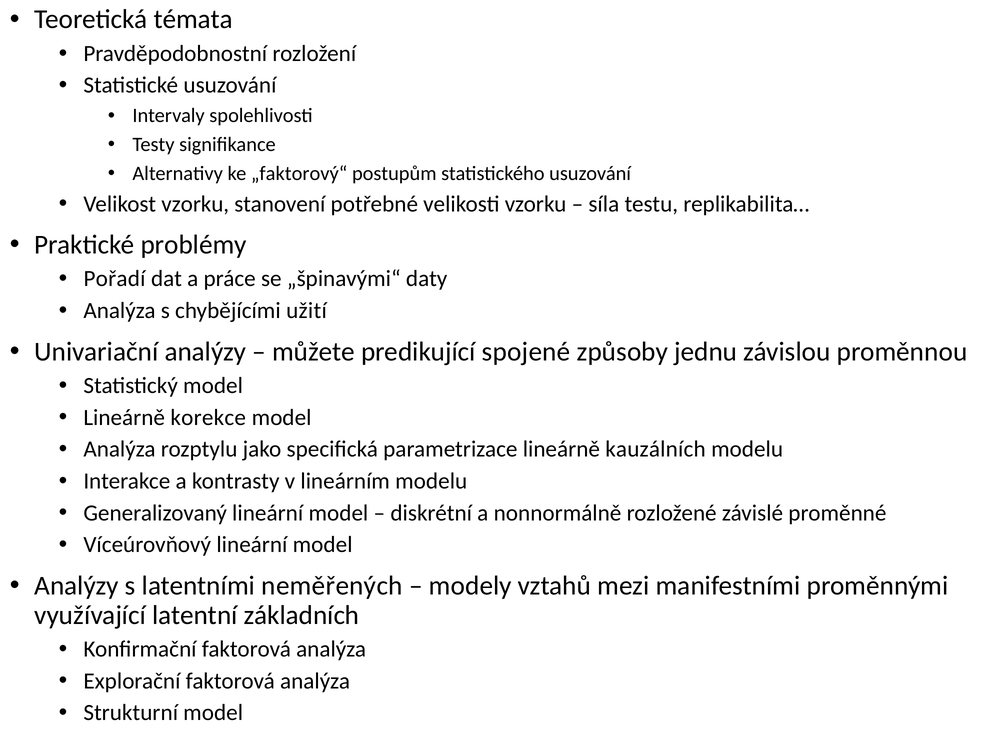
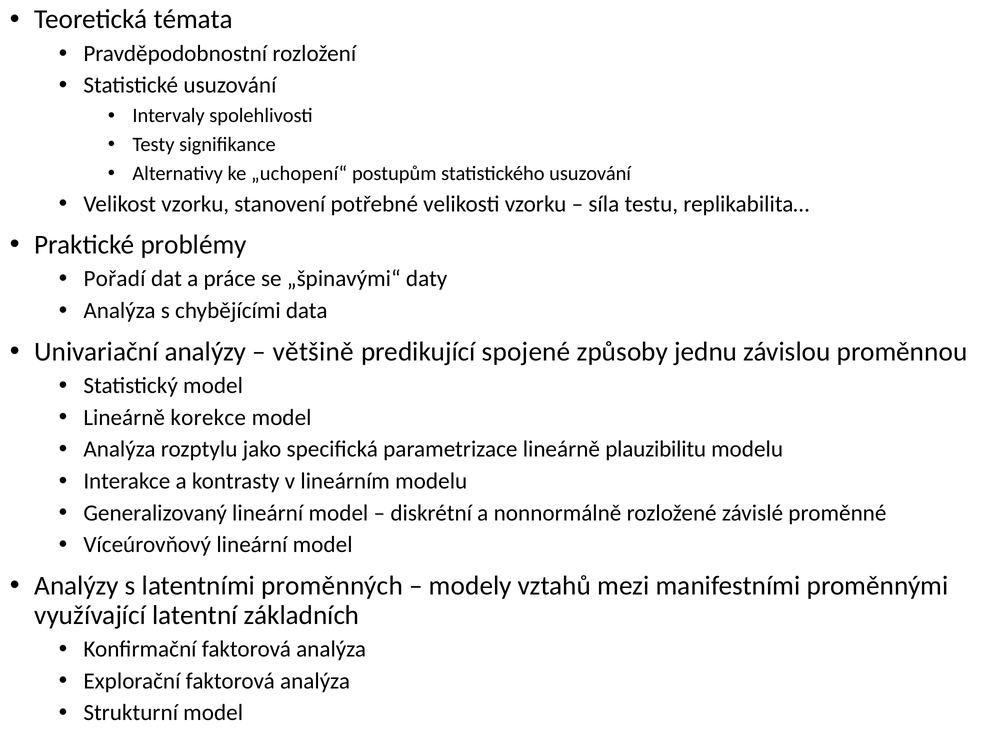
„faktorový“: „faktorový“ -> „uchopení“
užití: užití -> data
můžete: můžete -> většině
kauzálních: kauzálních -> plauzibilitu
neměřených: neměřených -> proměnných
